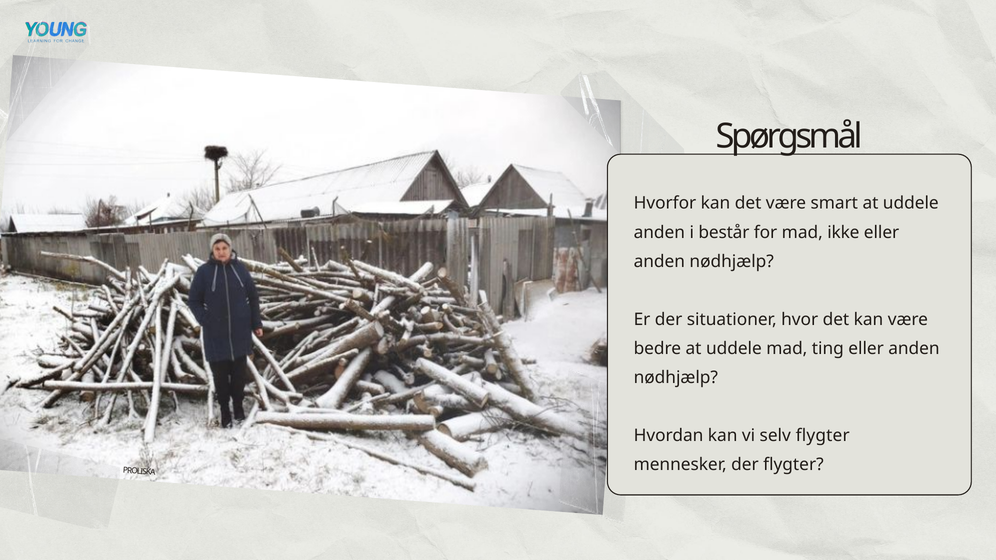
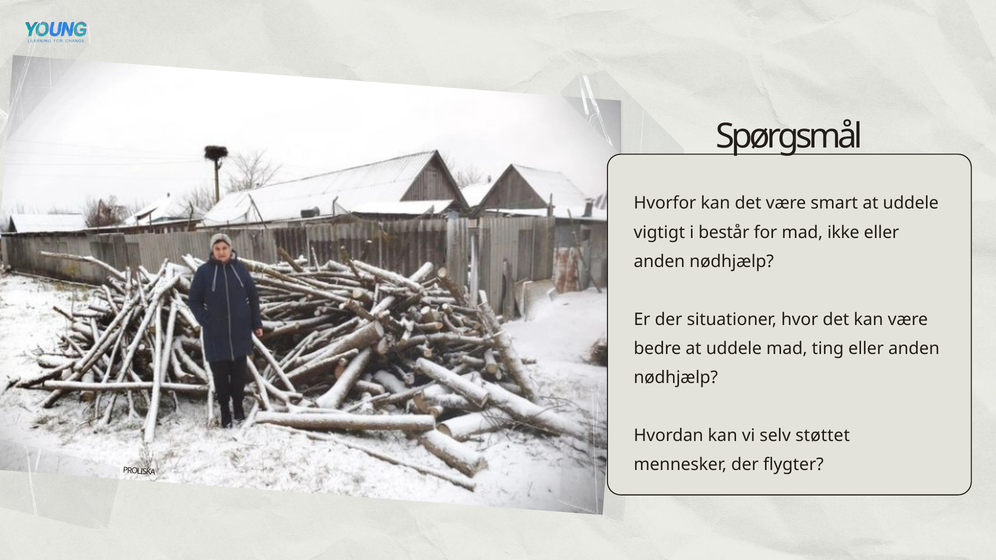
anden at (659, 232): anden -> vigtigt
selv flygter: flygter -> støttet
